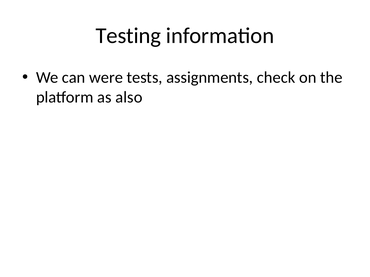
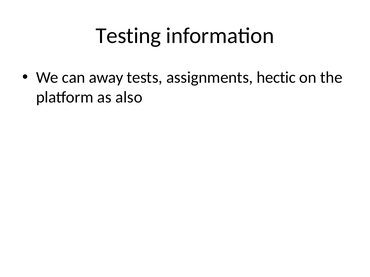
were: were -> away
check: check -> hectic
